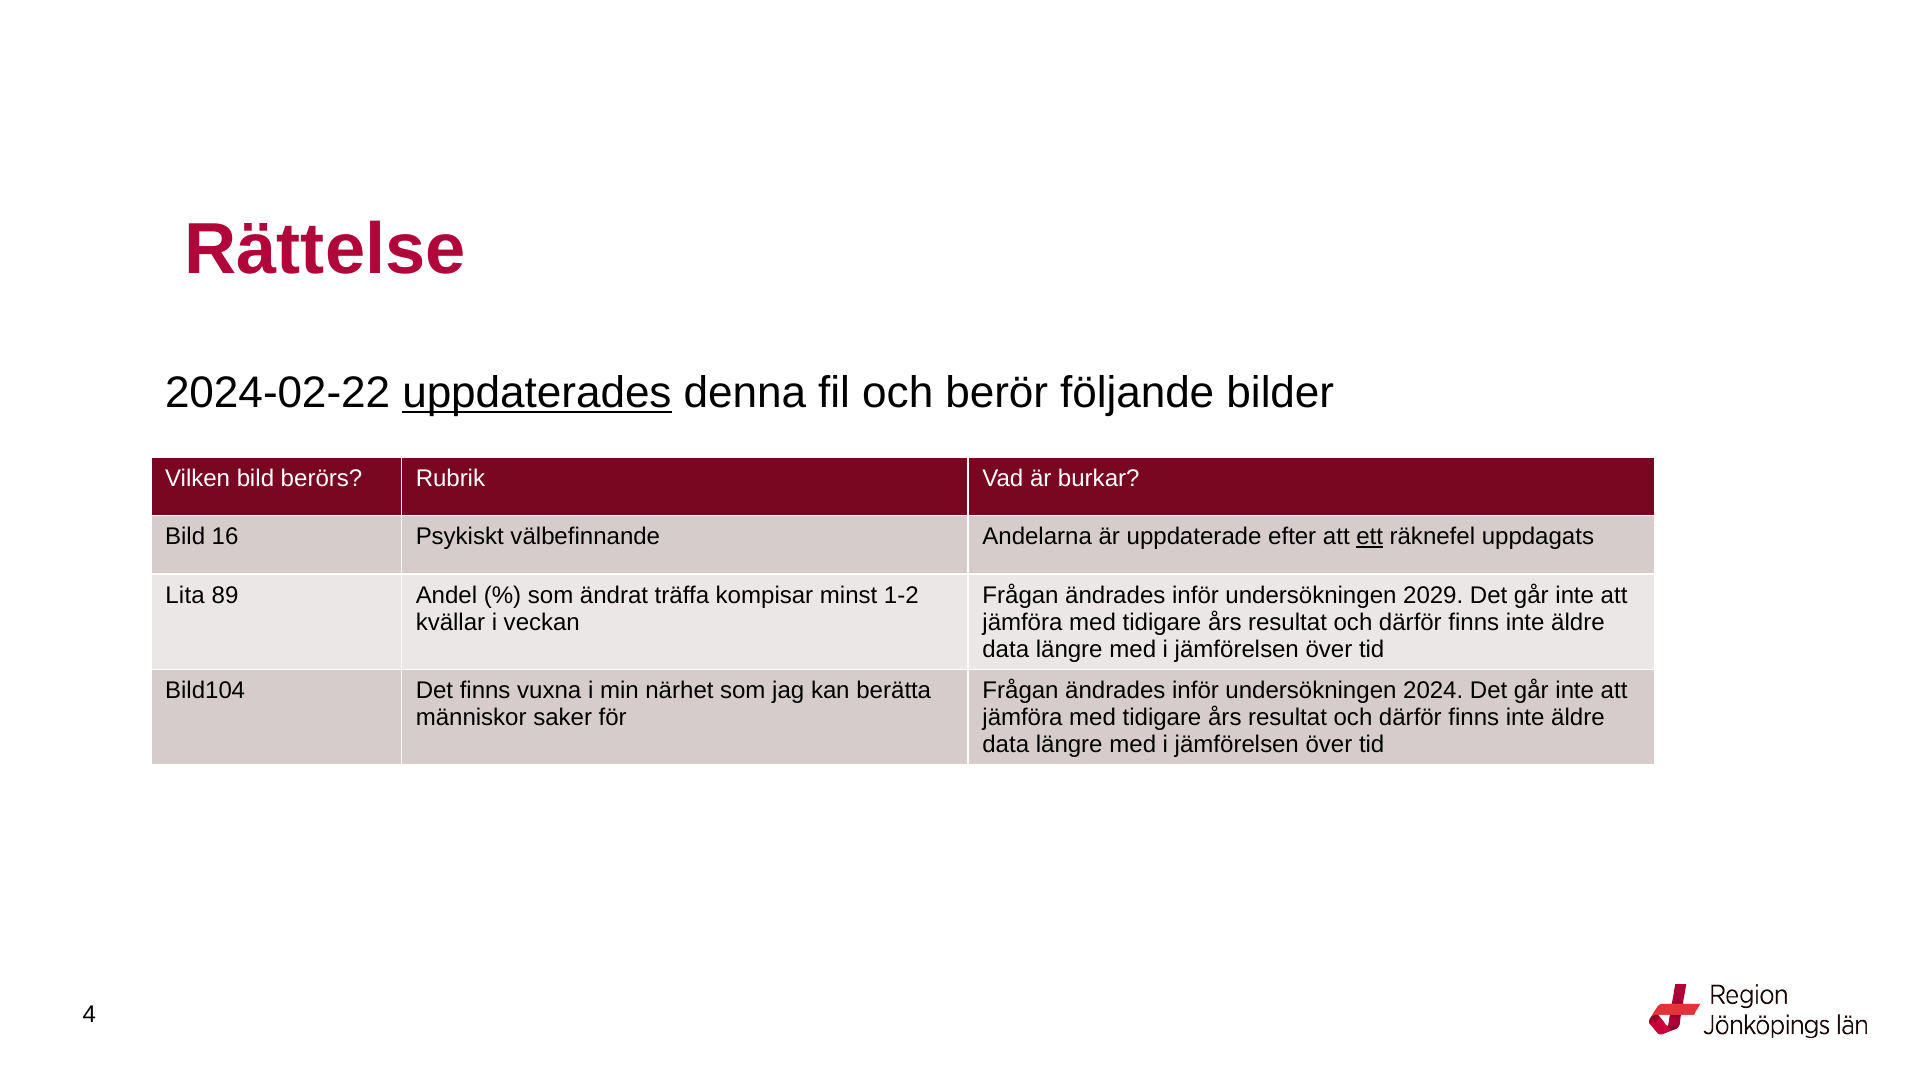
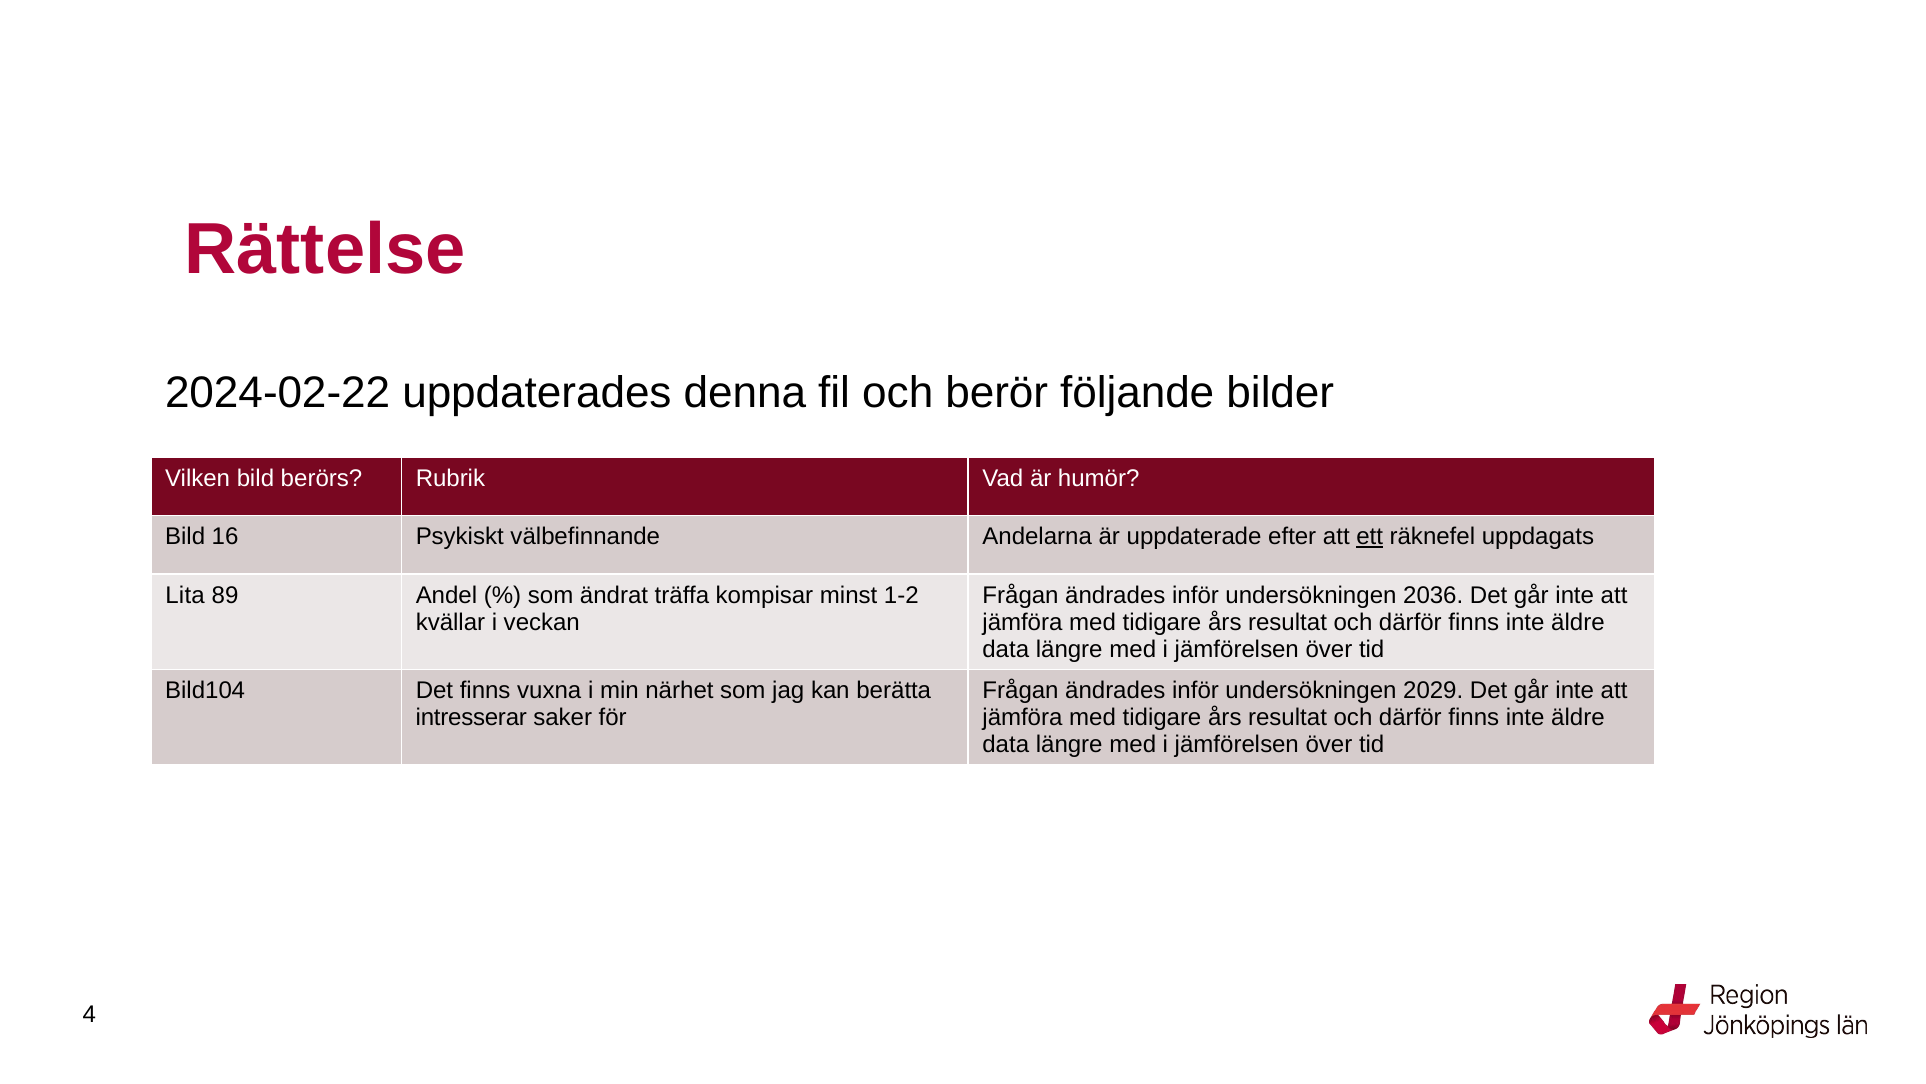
uppdaterades underline: present -> none
burkar: burkar -> humör
2029: 2029 -> 2036
2024: 2024 -> 2029
människor: människor -> intresserar
